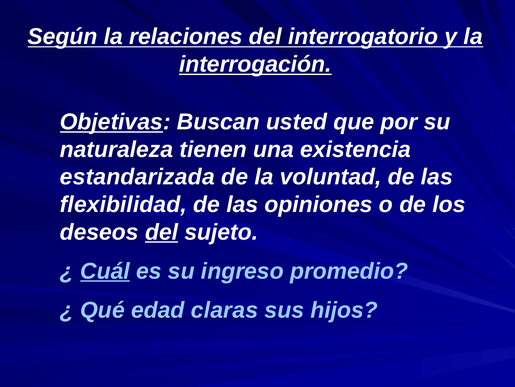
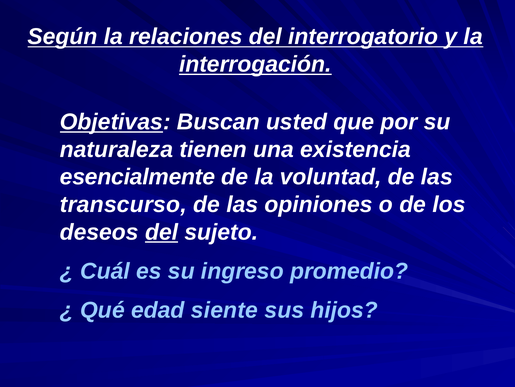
estandarizada: estandarizada -> esencialmente
flexibilidad: flexibilidad -> transcurso
Cuál underline: present -> none
claras: claras -> siente
